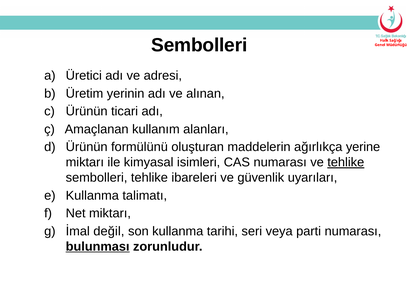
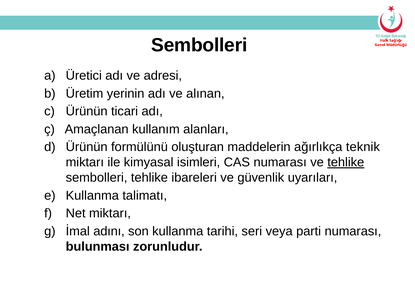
yerine: yerine -> teknik
değil: değil -> adını
bulunması underline: present -> none
